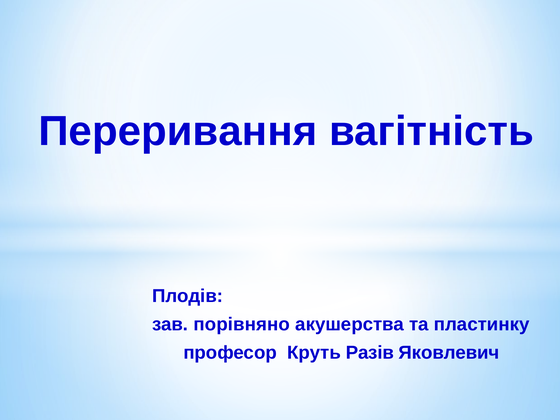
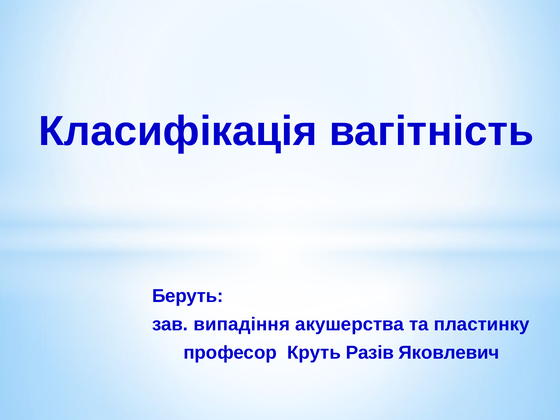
Переривання: Переривання -> Класифікація
Плодів: Плодів -> Беруть
порівняно: порівняно -> випадіння
